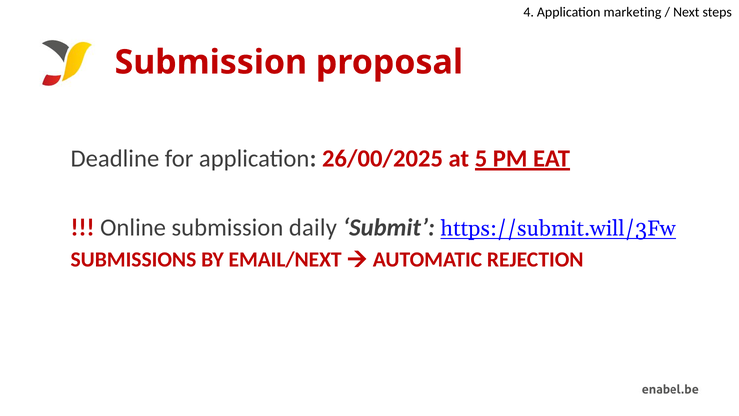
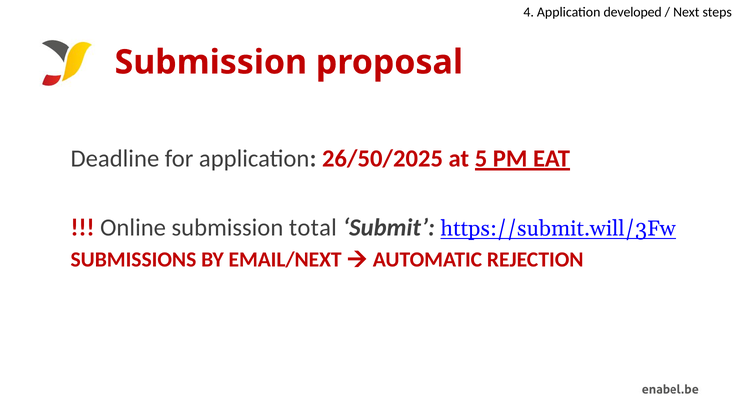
marketing: marketing -> developed
26/00/2025: 26/00/2025 -> 26/50/2025
daily: daily -> total
